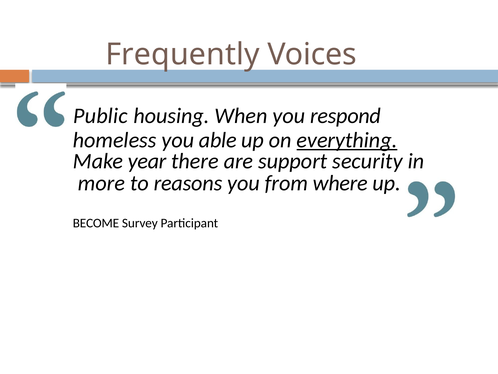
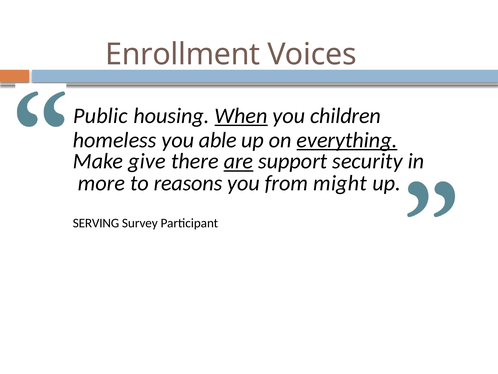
Frequently: Frequently -> Enrollment
When underline: none -> present
respond: respond -> children
year: year -> give
are underline: none -> present
where: where -> might
BECOME: BECOME -> SERVING
